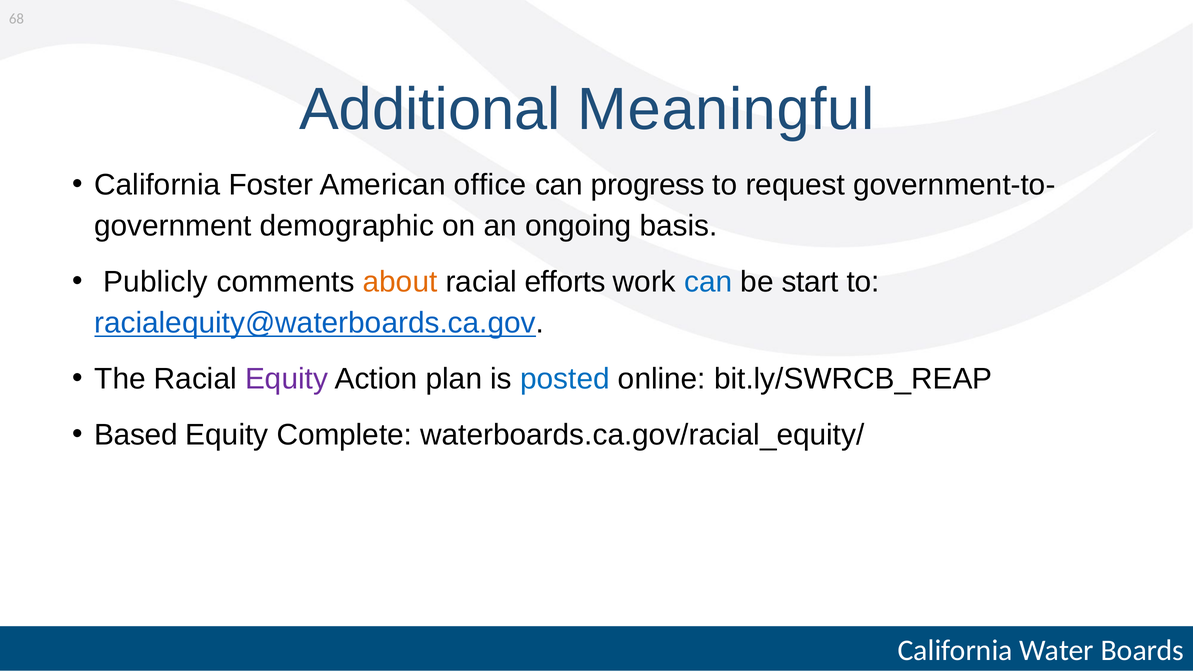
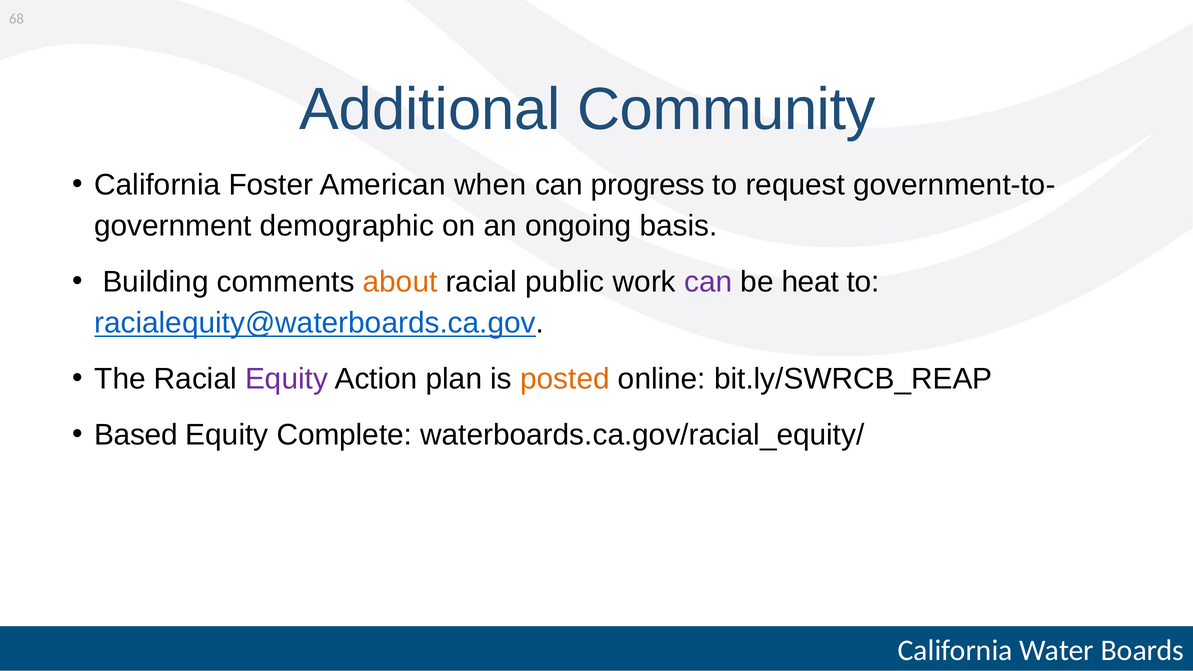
Meaningful: Meaningful -> Community
office: office -> when
Publicly: Publicly -> Building
efforts: efforts -> public
can at (708, 282) colour: blue -> purple
start: start -> heat
posted colour: blue -> orange
